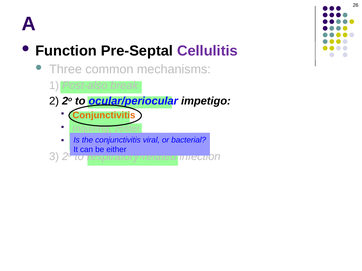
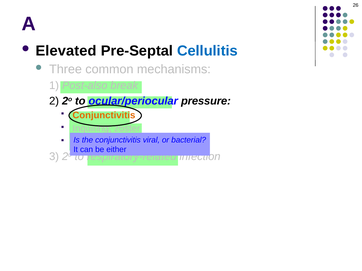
Function: Function -> Elevated
Cellulitis colour: purple -> blue
impetigo: impetigo -> pressure
